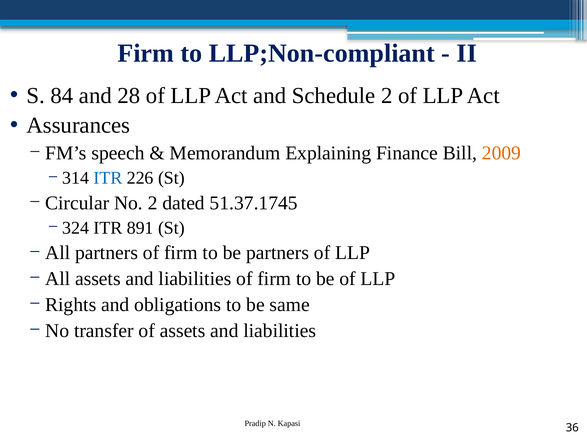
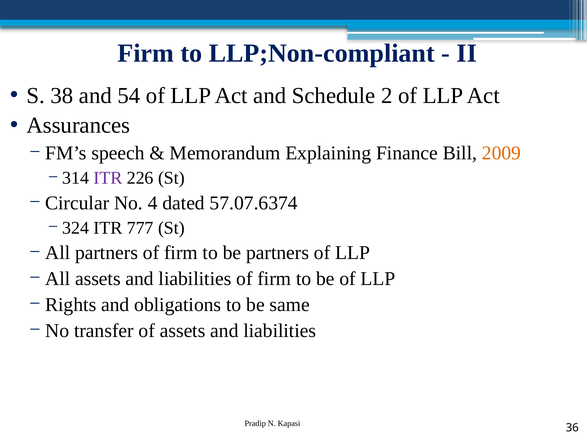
84: 84 -> 38
28: 28 -> 54
ITR at (108, 178) colour: blue -> purple
No 2: 2 -> 4
51.37.1745: 51.37.1745 -> 57.07.6374
891: 891 -> 777
